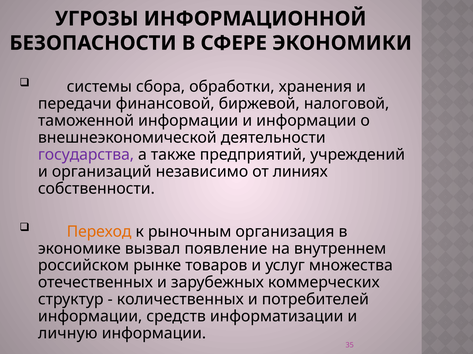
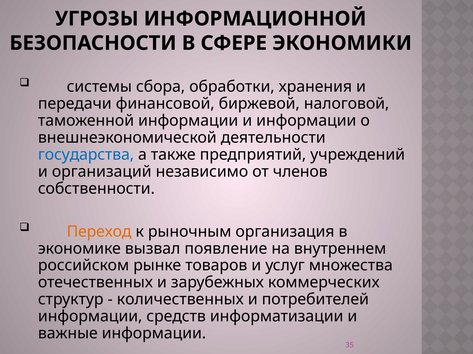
государства colour: purple -> blue
линиях: линиях -> членов
личную: личную -> важные
